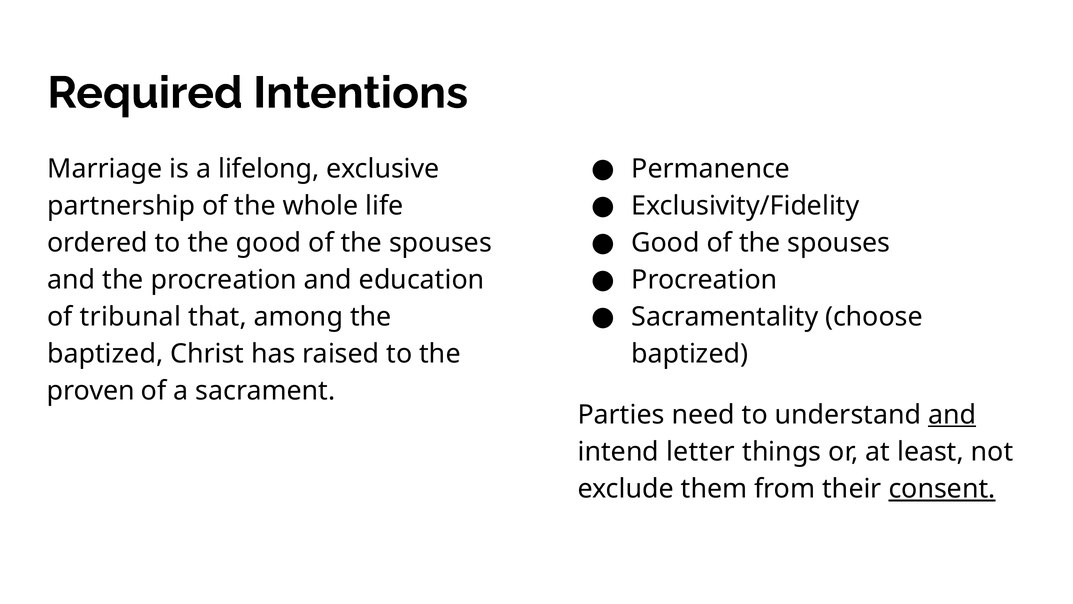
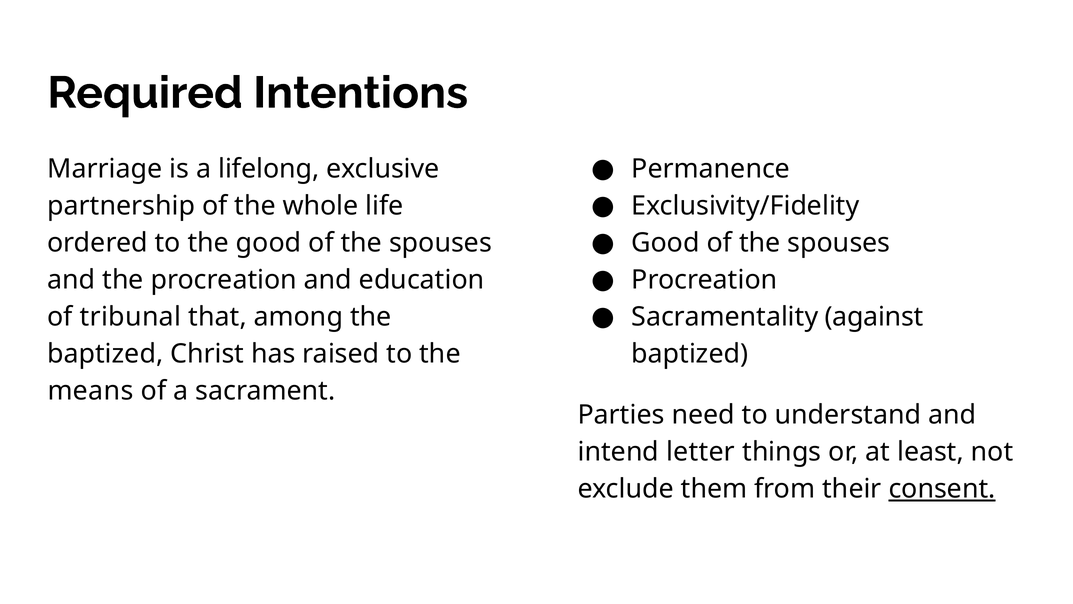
choose: choose -> against
proven: proven -> means
and at (952, 415) underline: present -> none
